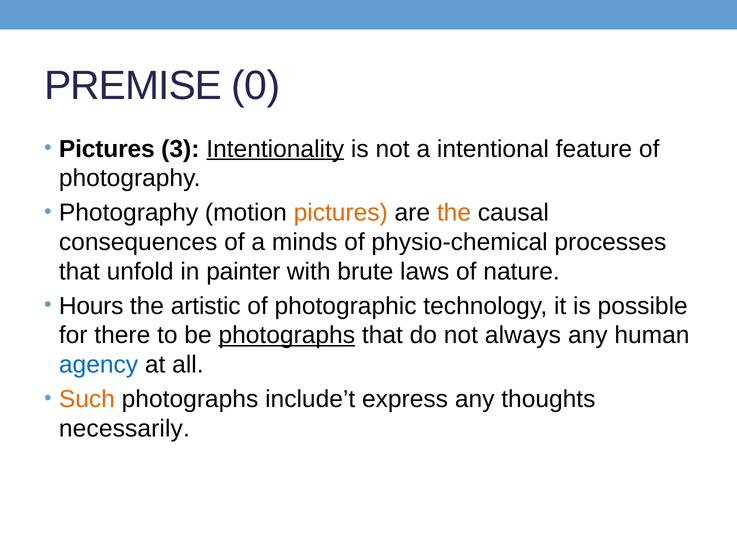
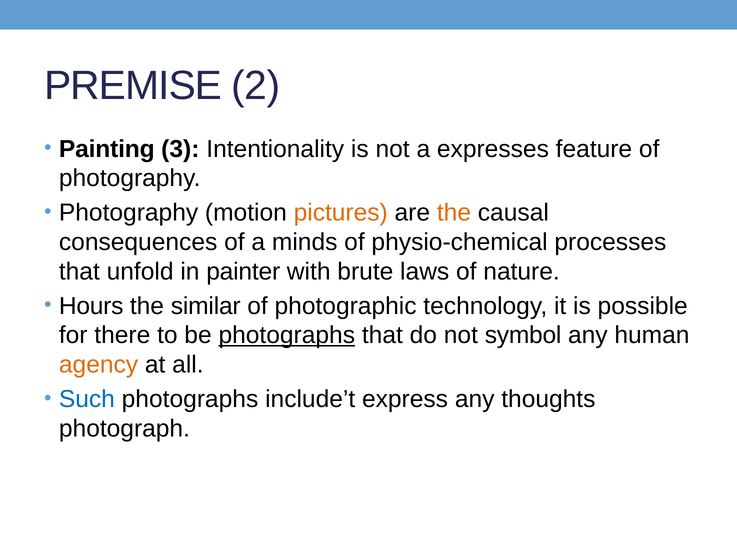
0: 0 -> 2
Pictures at (107, 149): Pictures -> Painting
Intentionality underline: present -> none
intentional: intentional -> expresses
artistic: artistic -> similar
always: always -> symbol
agency colour: blue -> orange
Such colour: orange -> blue
necessarily: necessarily -> photograph
